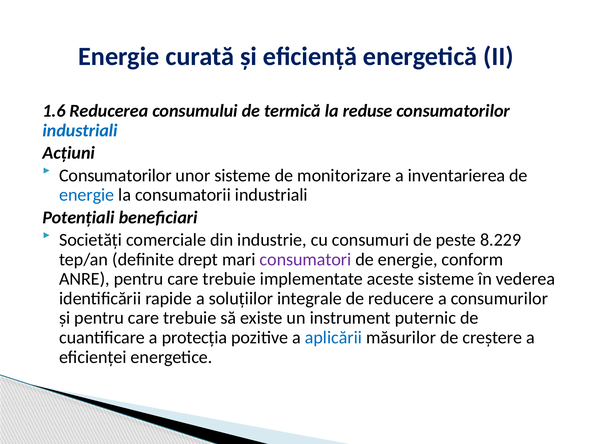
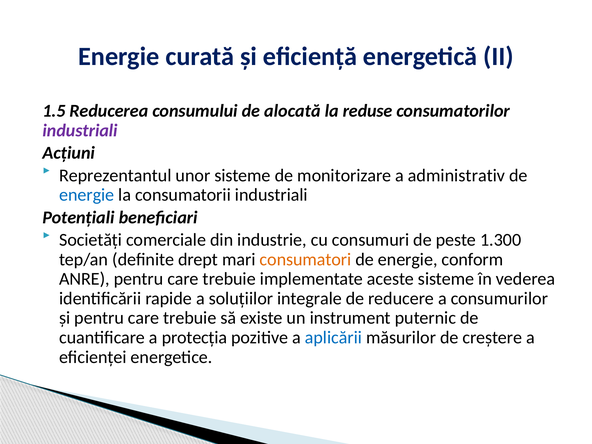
1.6: 1.6 -> 1.5
termică: termică -> alocată
industriali at (80, 130) colour: blue -> purple
Consumatorilor at (115, 175): Consumatorilor -> Reprezentantul
inventarierea: inventarierea -> administrativ
8.229: 8.229 -> 1.300
consumatori colour: purple -> orange
